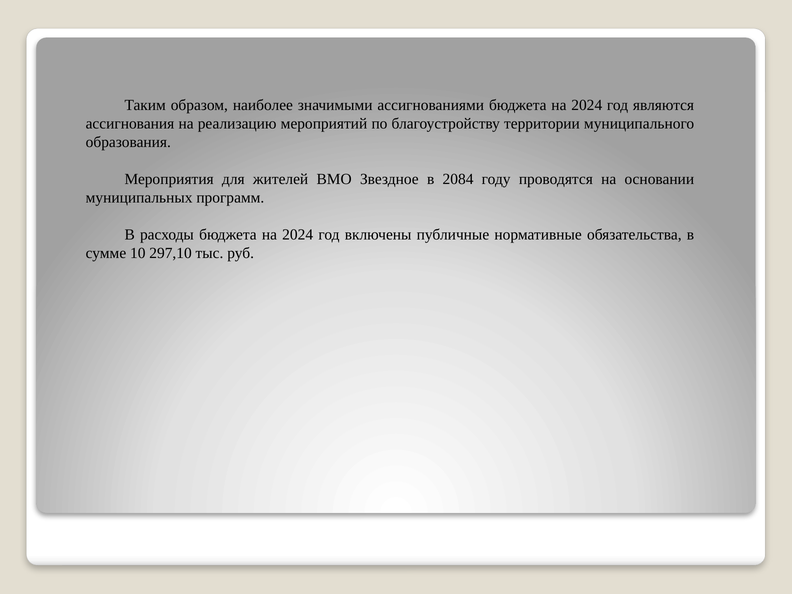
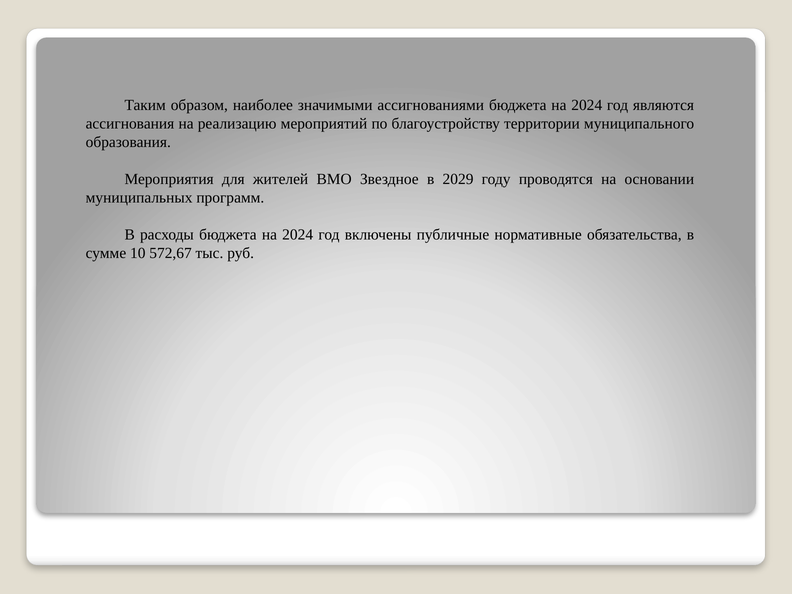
2084: 2084 -> 2029
297,10: 297,10 -> 572,67
